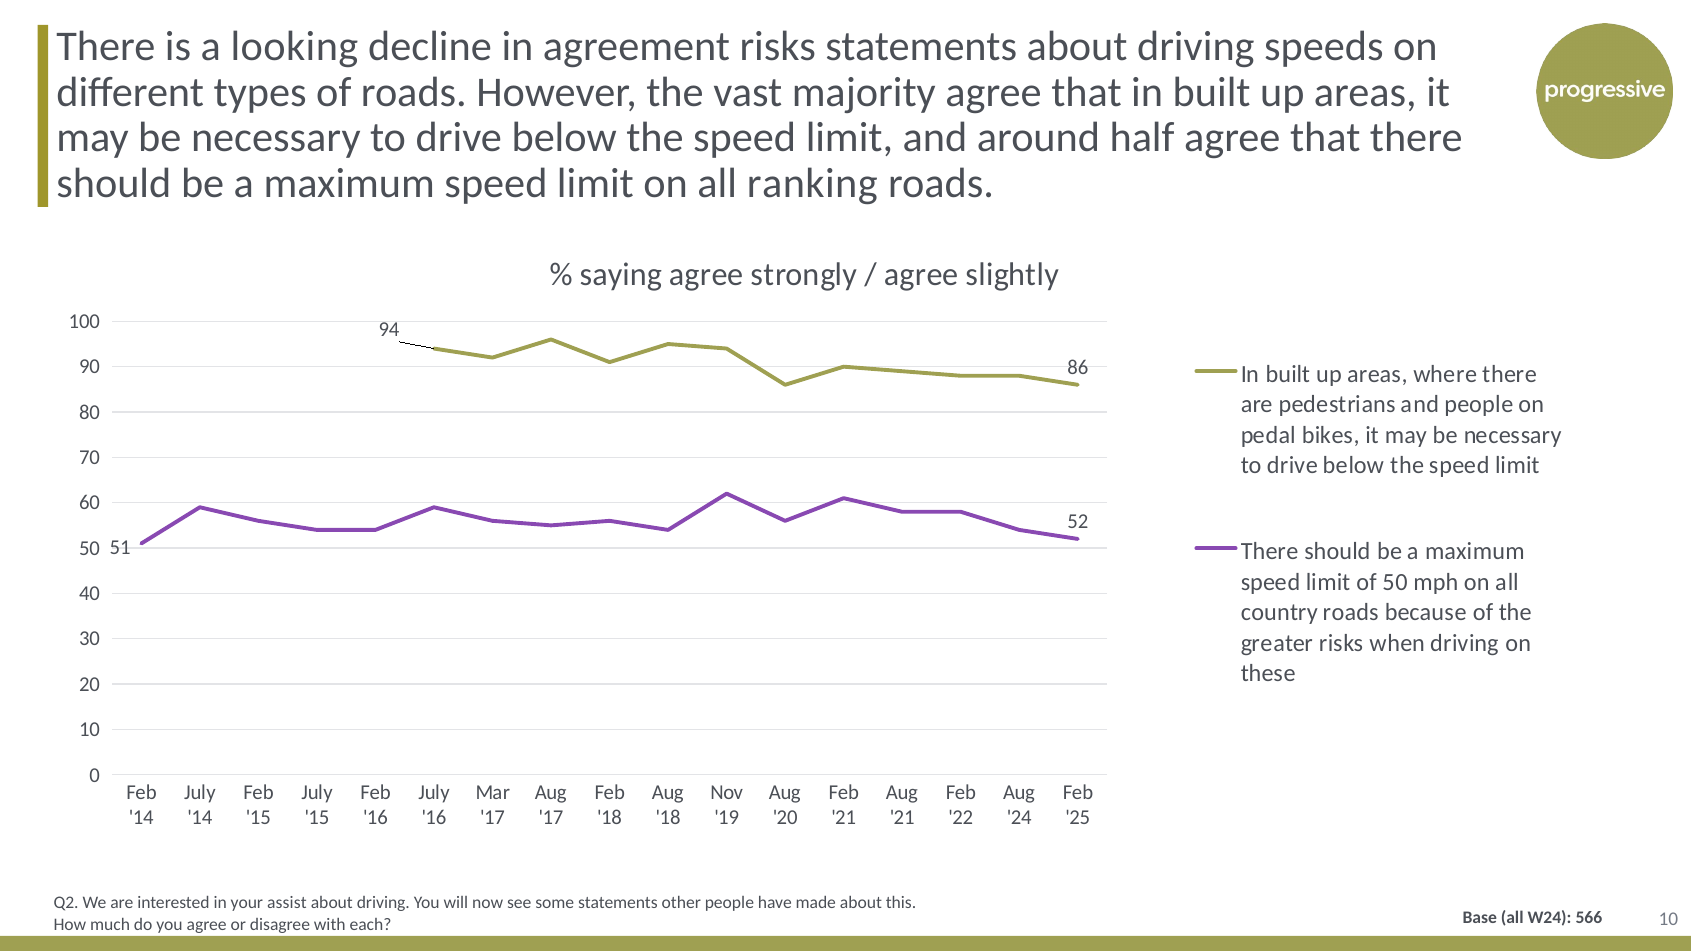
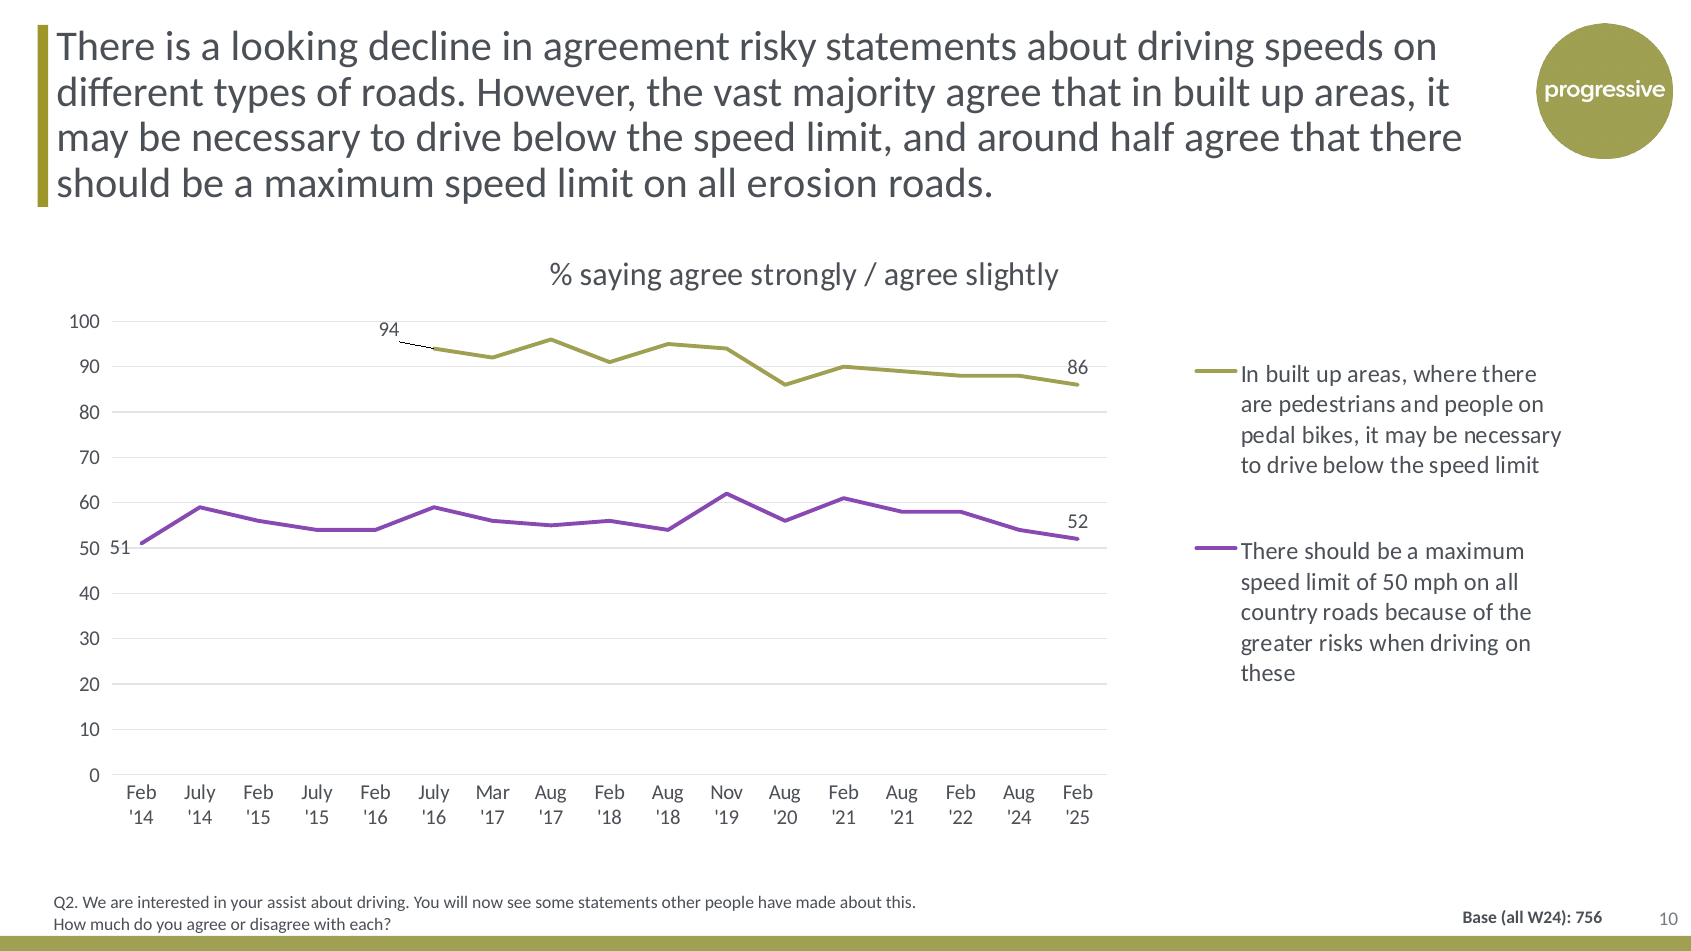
agreement risks: risks -> risky
ranking: ranking -> erosion
566: 566 -> 756
